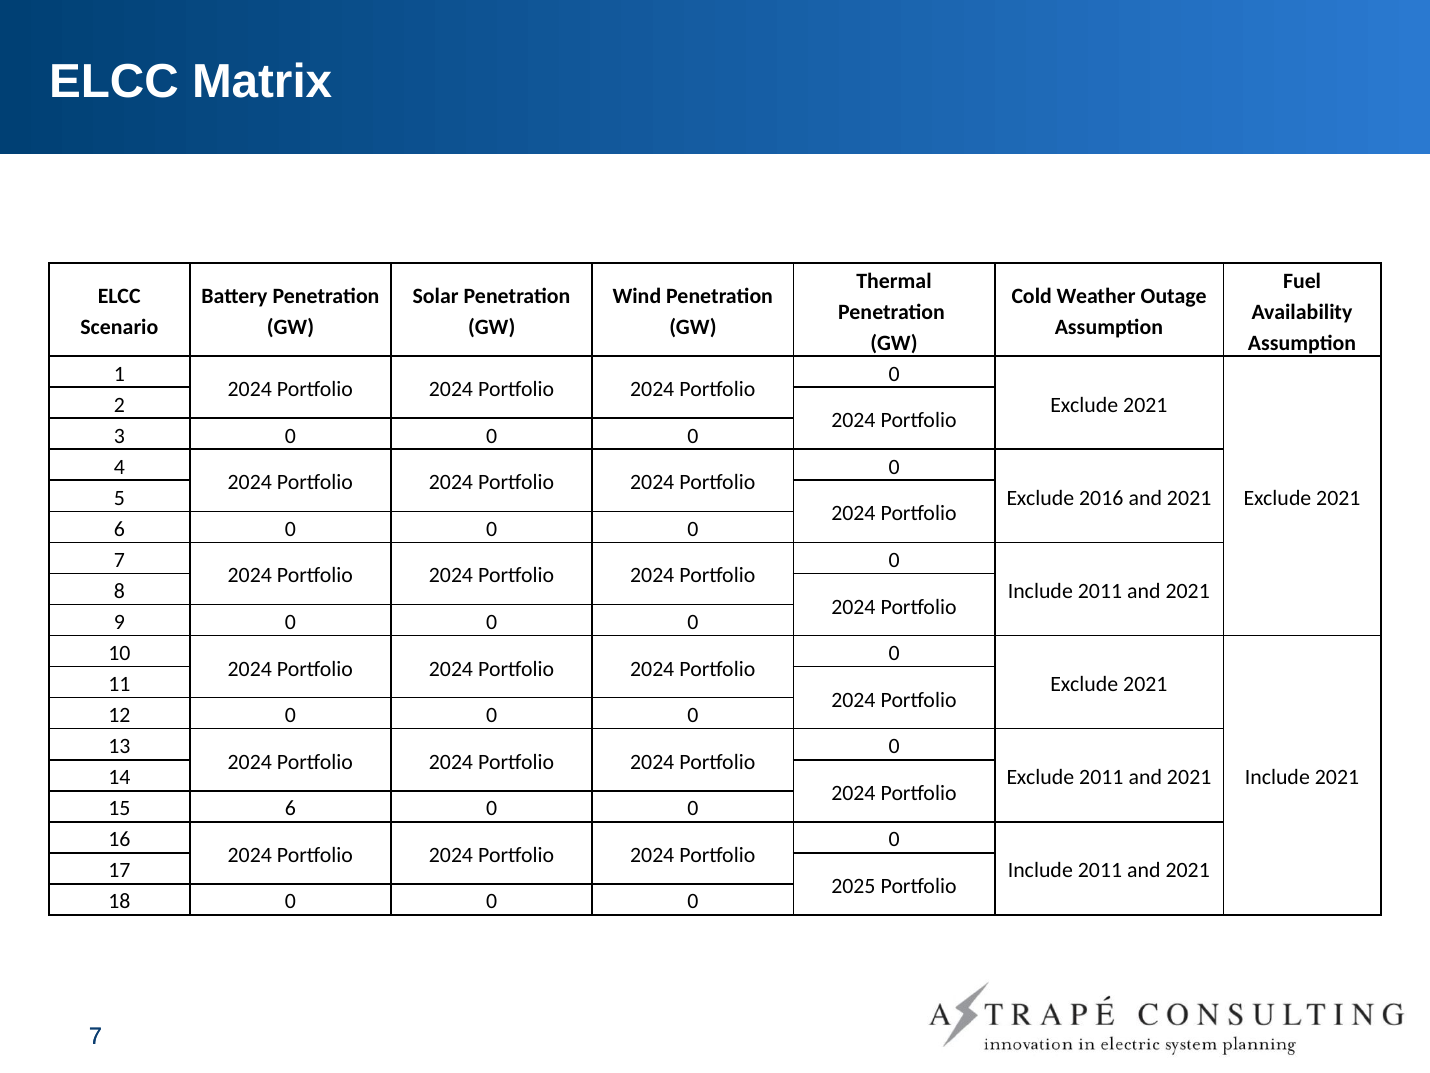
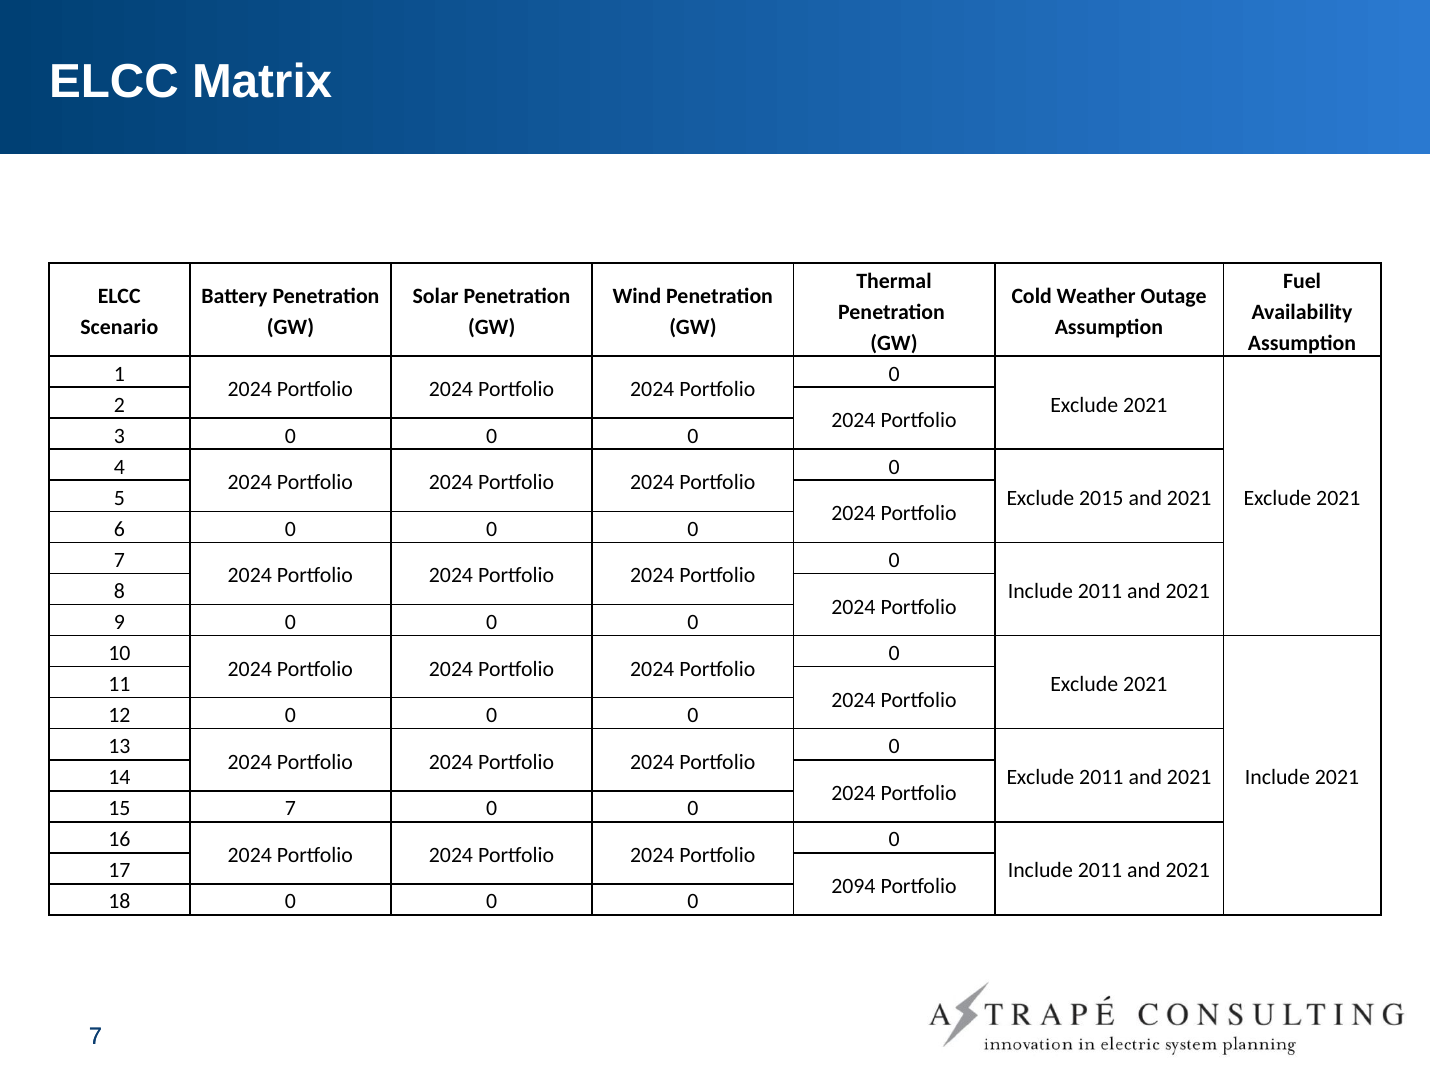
2016: 2016 -> 2015
15 6: 6 -> 7
2025: 2025 -> 2094
